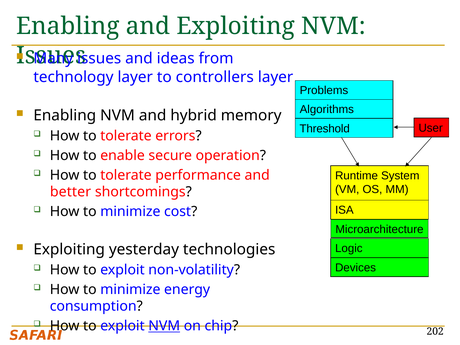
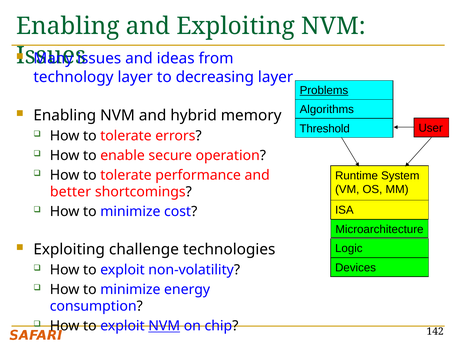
controllers: controllers -> decreasing
Problems underline: none -> present
yesterday: yesterday -> challenge
202: 202 -> 142
